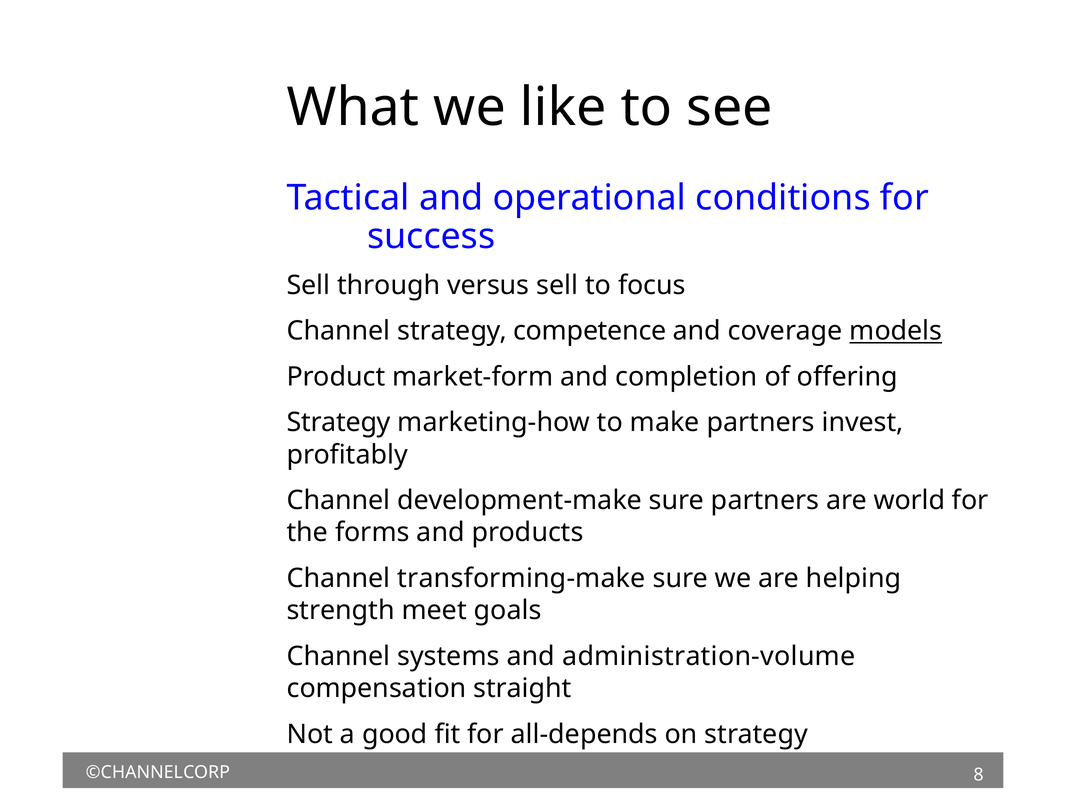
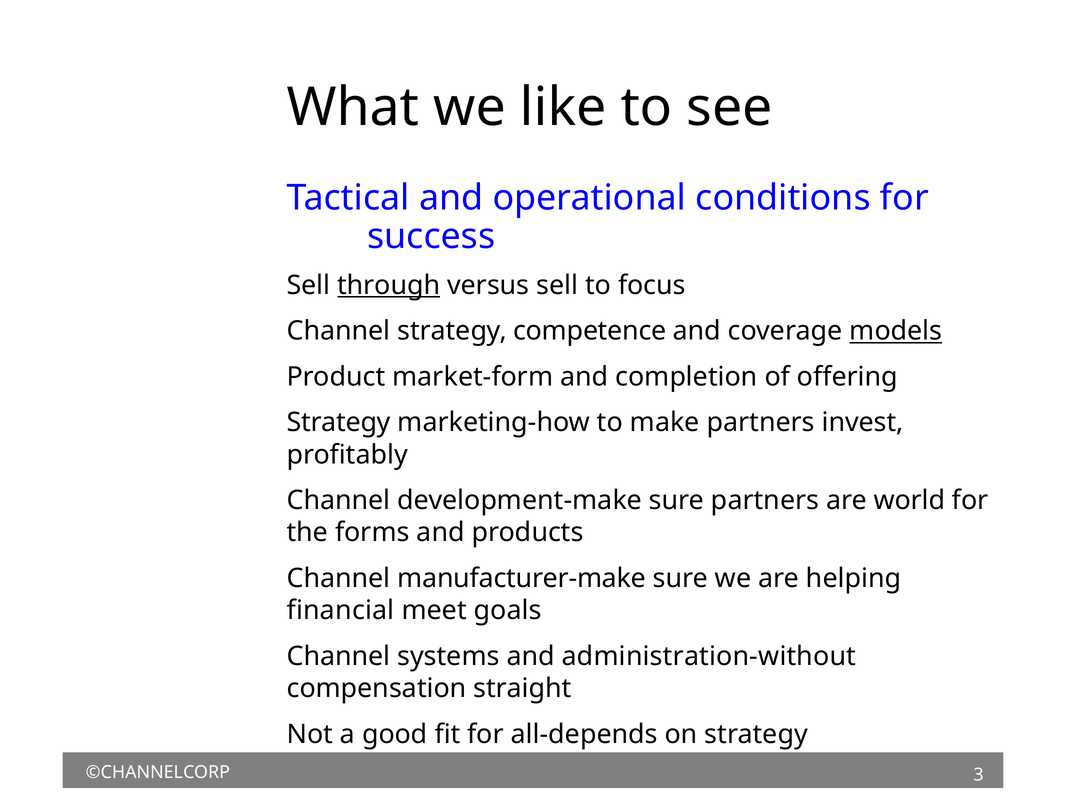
through underline: none -> present
transforming-make: transforming-make -> manufacturer-make
strength: strength -> financial
administration-volume: administration-volume -> administration-without
8: 8 -> 3
